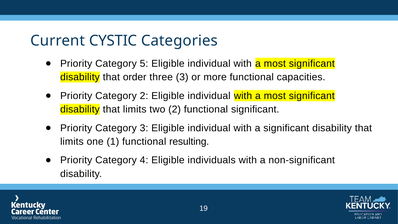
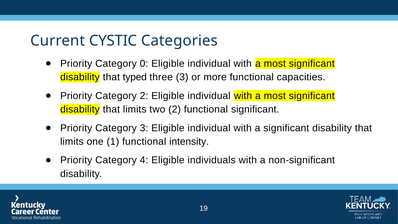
5: 5 -> 0
order: order -> typed
resulting: resulting -> intensity
